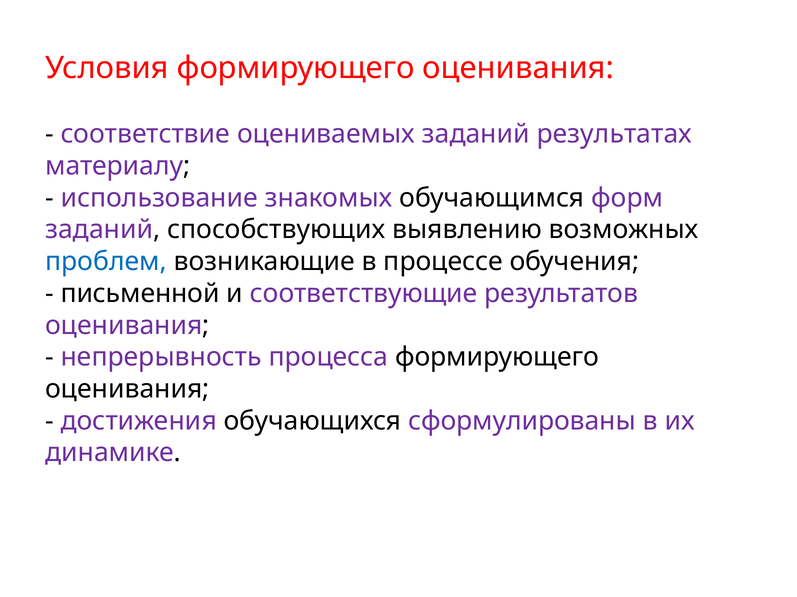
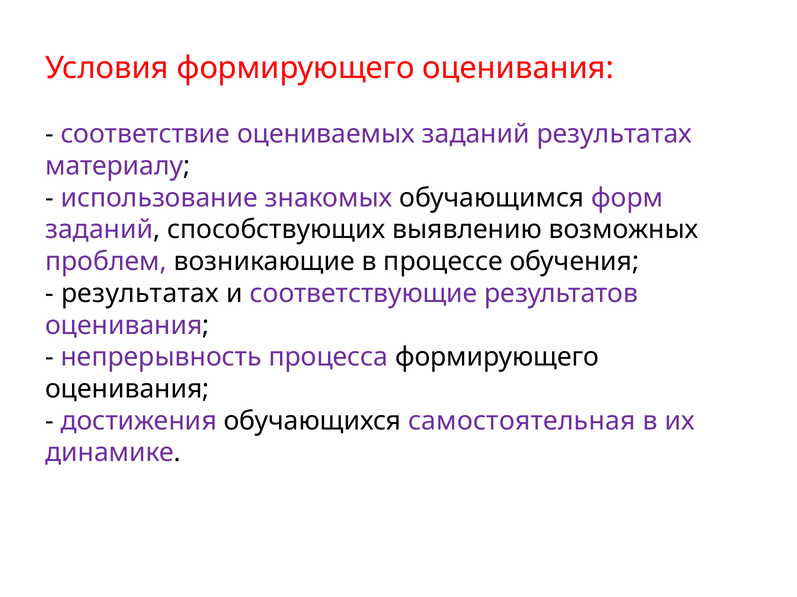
проблем colour: blue -> purple
письменной at (140, 294): письменной -> результатах
сформулированы: сформулированы -> самостоятельная
